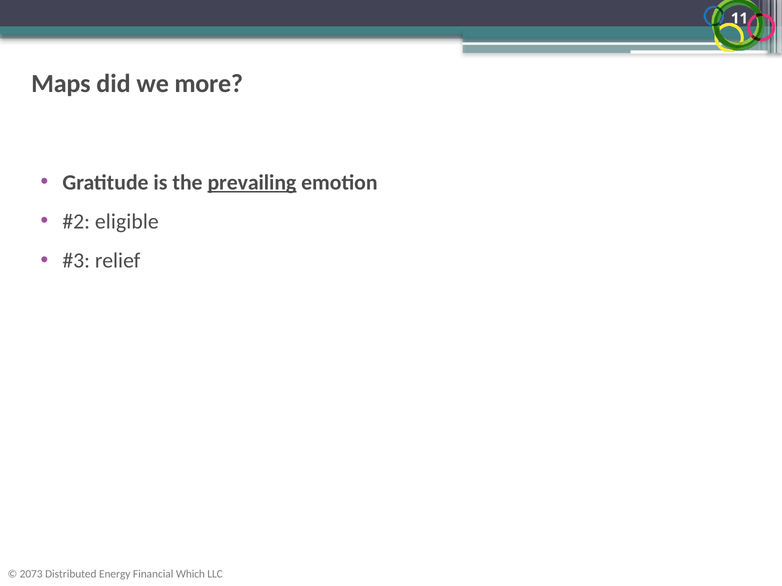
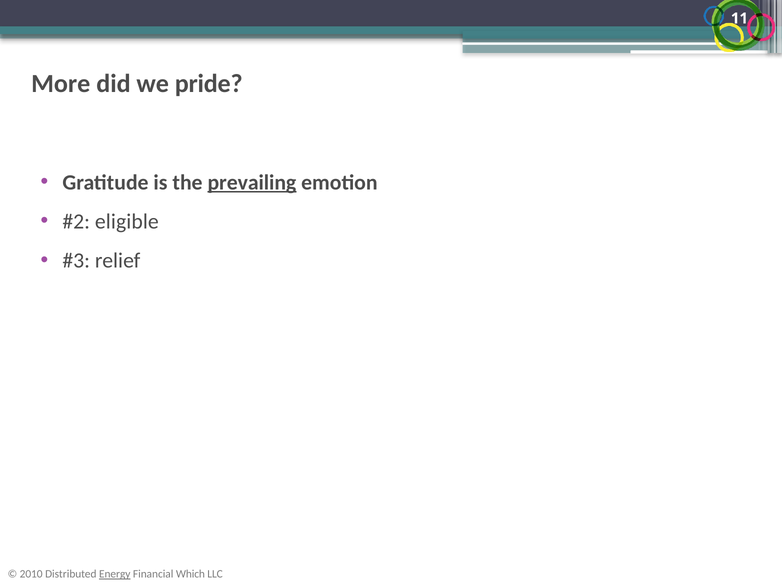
Maps: Maps -> More
more: more -> pride
2073: 2073 -> 2010
Energy underline: none -> present
